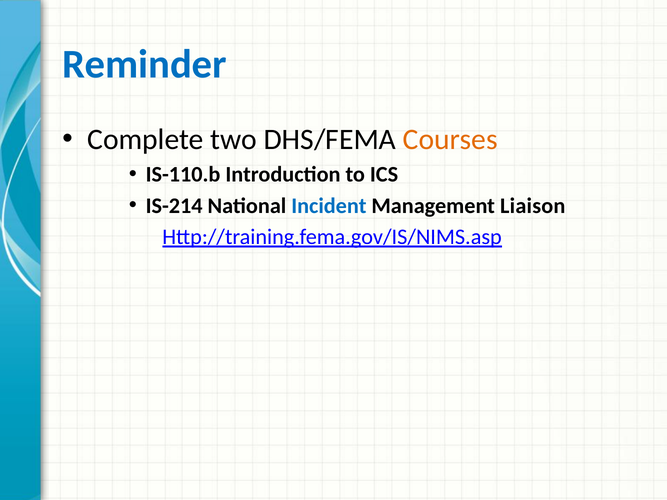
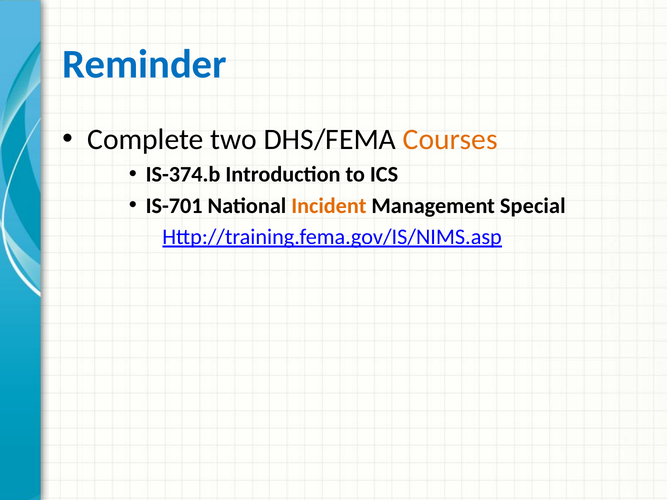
IS-110.b: IS-110.b -> IS-374.b
IS-214: IS-214 -> IS-701
Incident colour: blue -> orange
Liaison: Liaison -> Special
